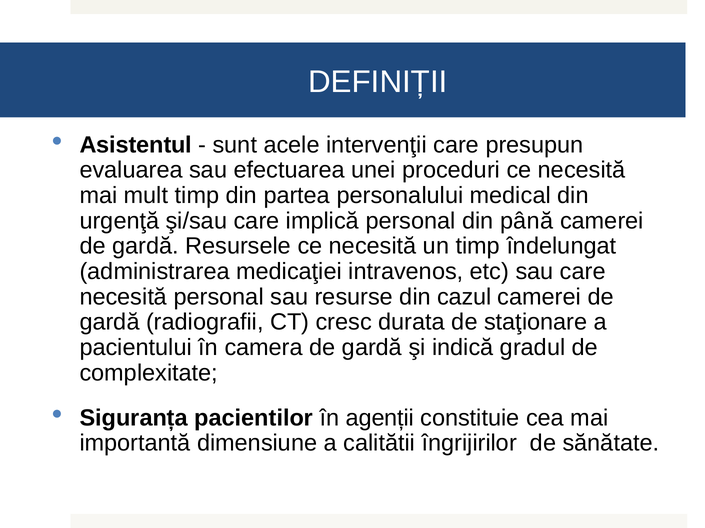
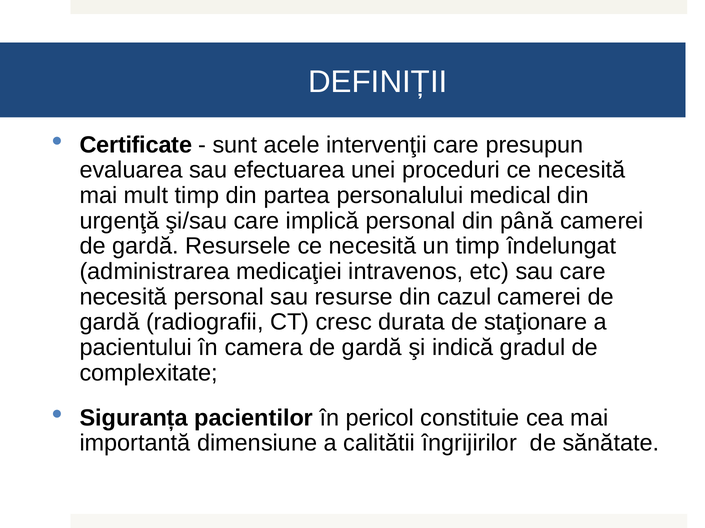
Asistentul: Asistentul -> Certificate
agenții: agenții -> pericol
